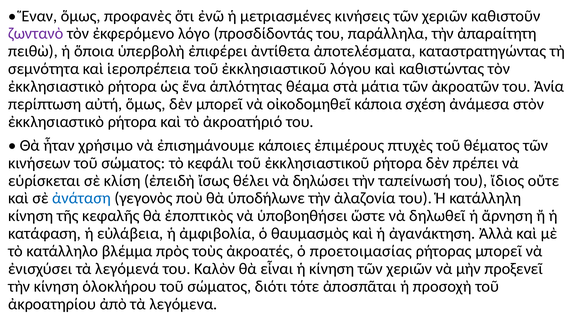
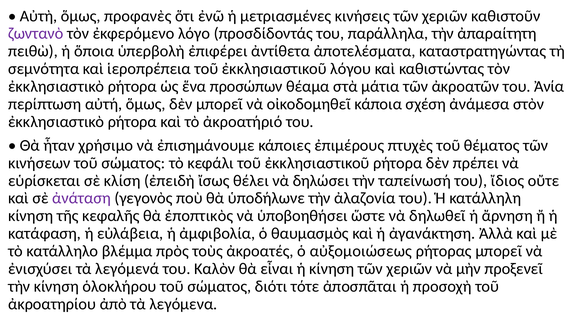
Ἕναν: Ἕναν -> Αὐτὴ
ἁπλότητας: ἁπλότητας -> προσώπων
ἀνάταση colour: blue -> purple
προετοιμασίας: προετοιμασίας -> αὐξομοιώσεως
